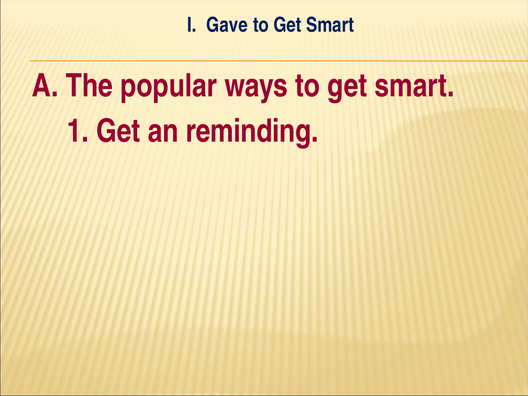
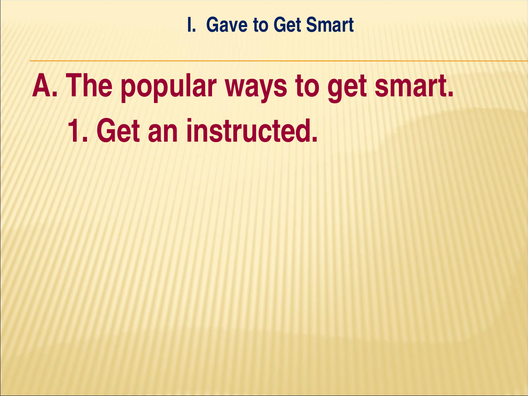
reminding: reminding -> instructed
